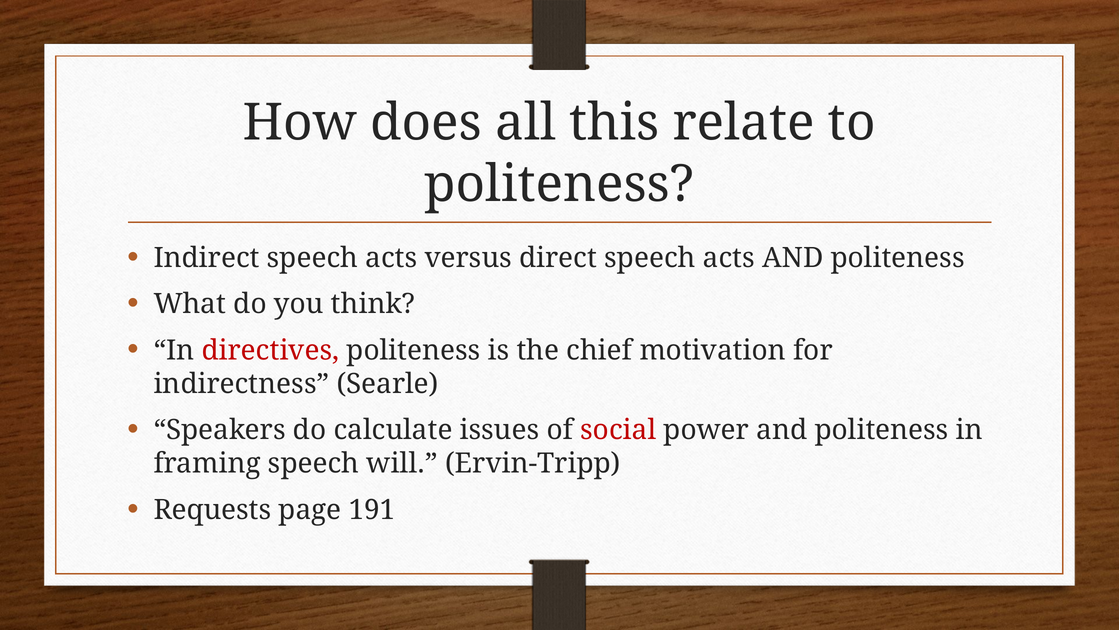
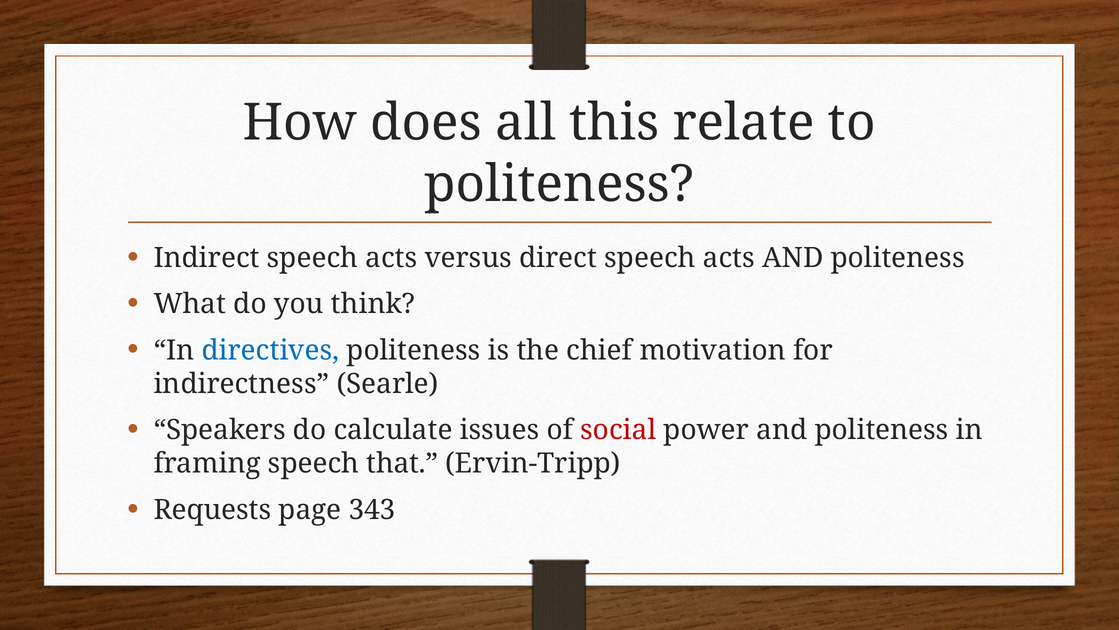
directives colour: red -> blue
will: will -> that
191: 191 -> 343
